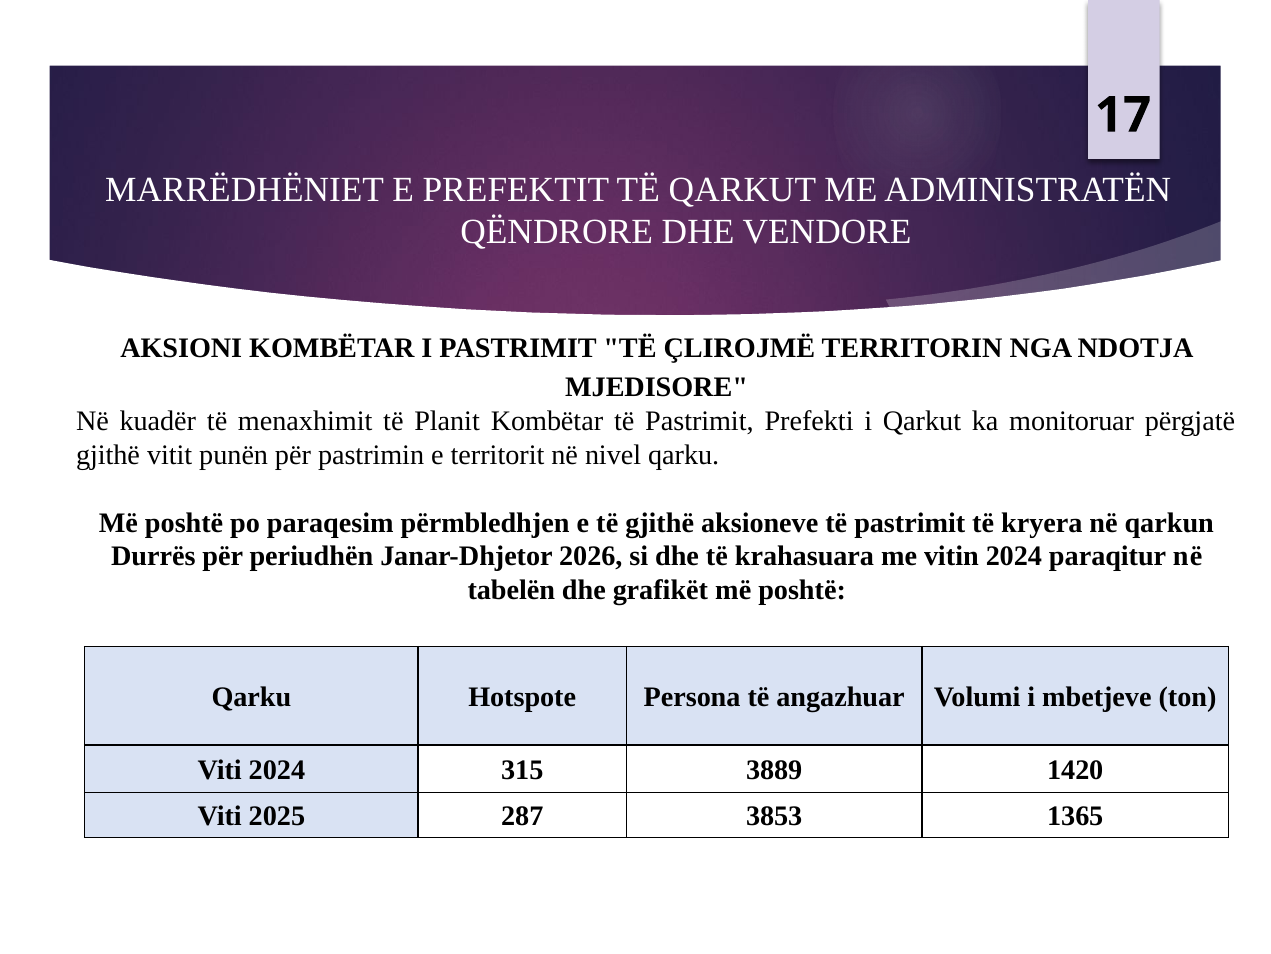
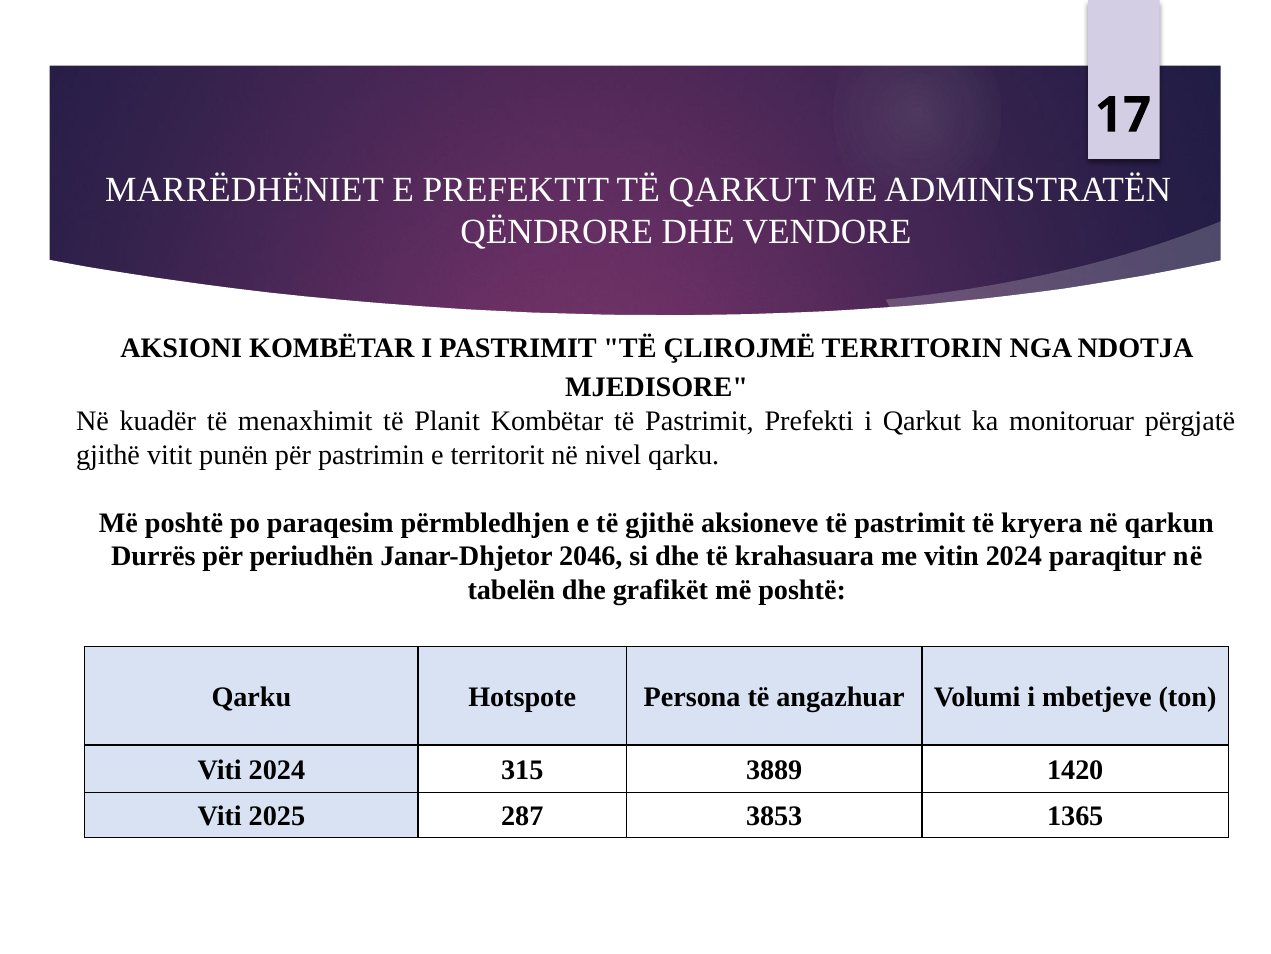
2026: 2026 -> 2046
